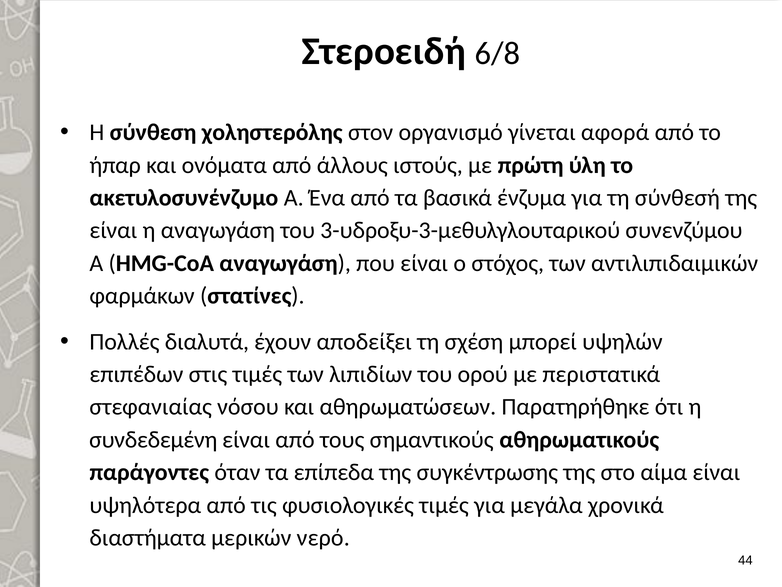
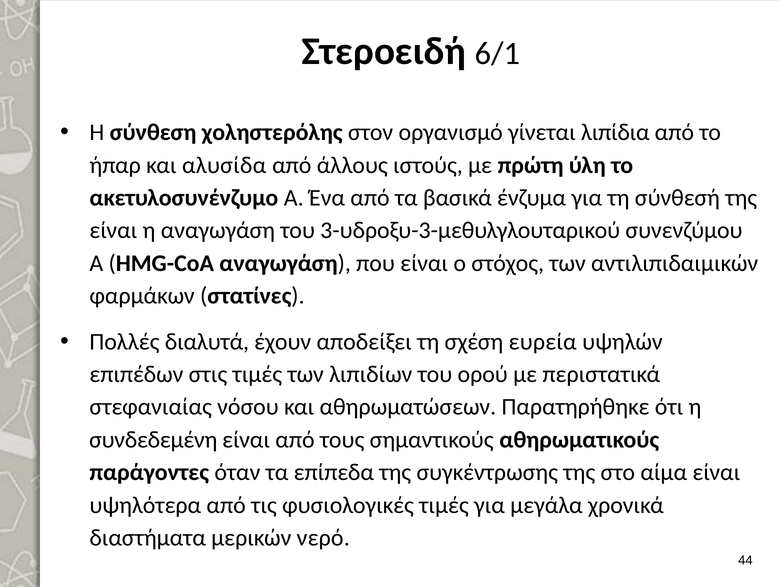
6/8: 6/8 -> 6/1
αφορά: αφορά -> λιπίδια
ονόματα: ονόματα -> αλυσίδα
μπορεί: μπορεί -> ευρεία
